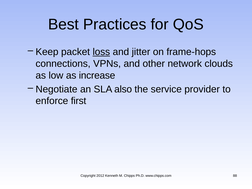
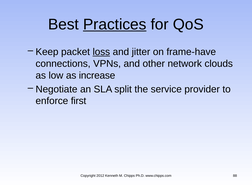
Practices underline: none -> present
frame-hops: frame-hops -> frame-have
also: also -> split
